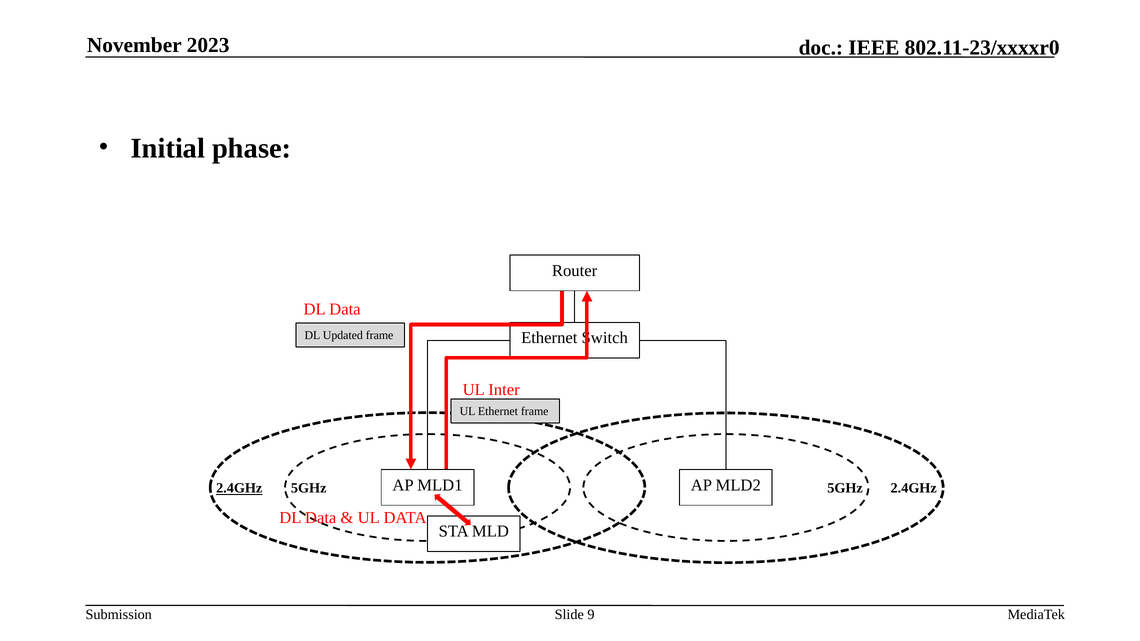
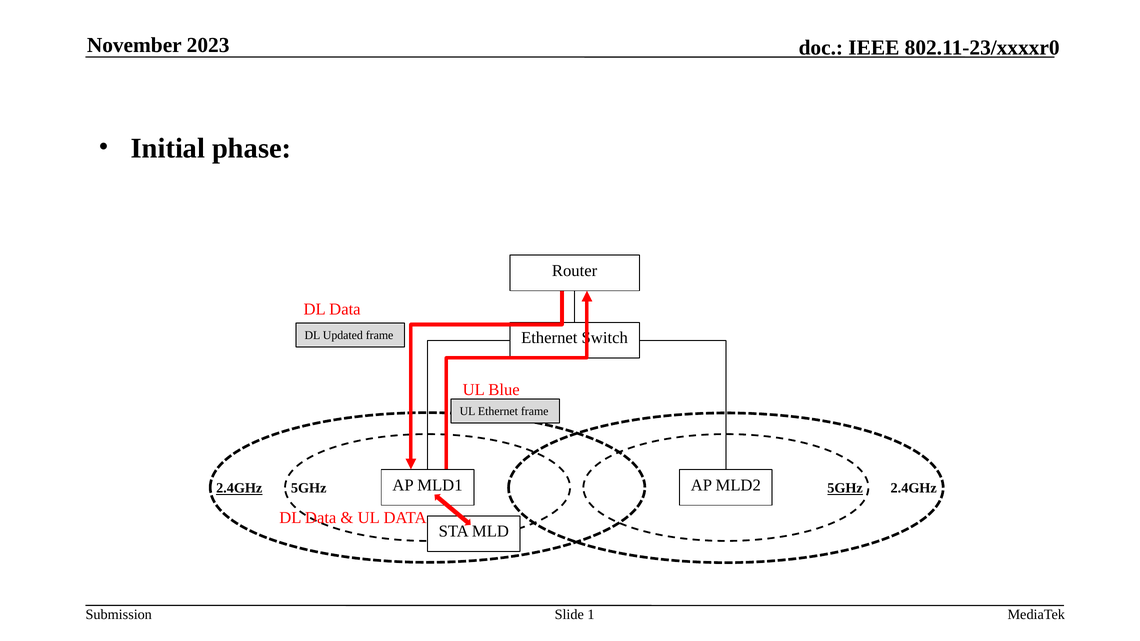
Inter: Inter -> Blue
5GHz at (845, 488) underline: none -> present
9: 9 -> 1
